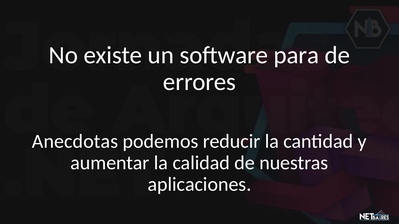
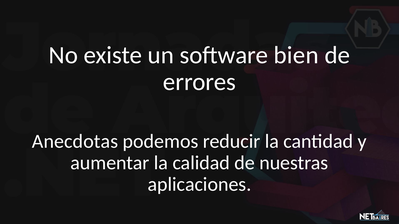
para: para -> bien
